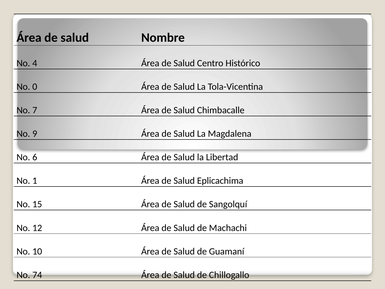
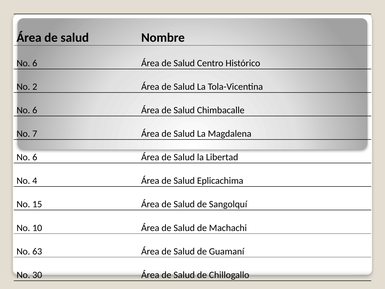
4 at (35, 63): 4 -> 6
0: 0 -> 2
7 at (35, 110): 7 -> 6
9: 9 -> 7
1: 1 -> 4
12: 12 -> 10
10: 10 -> 63
74: 74 -> 30
